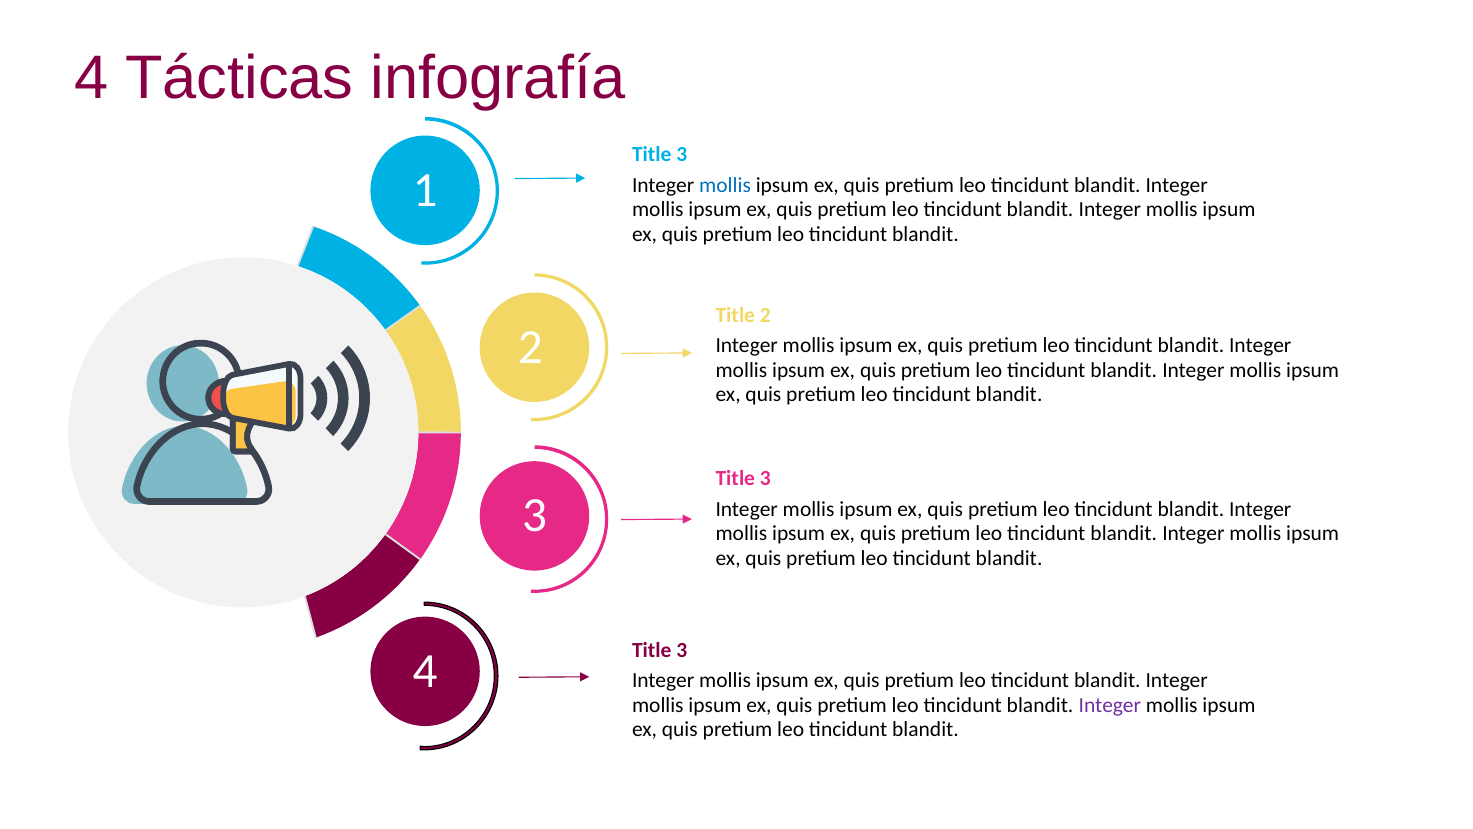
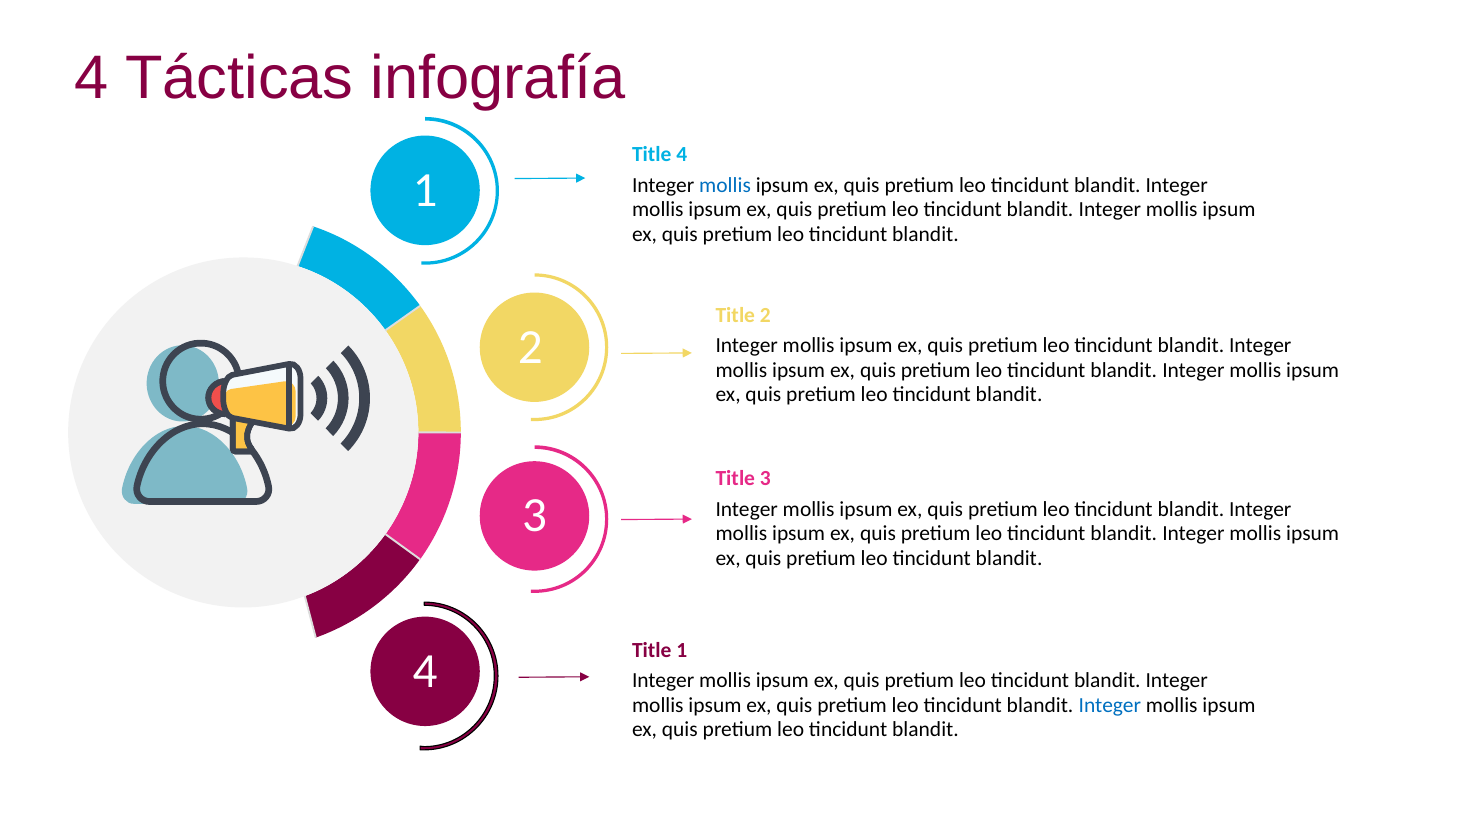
3 at (682, 155): 3 -> 4
3 at (682, 650): 3 -> 1
Integer at (1110, 705) colour: purple -> blue
